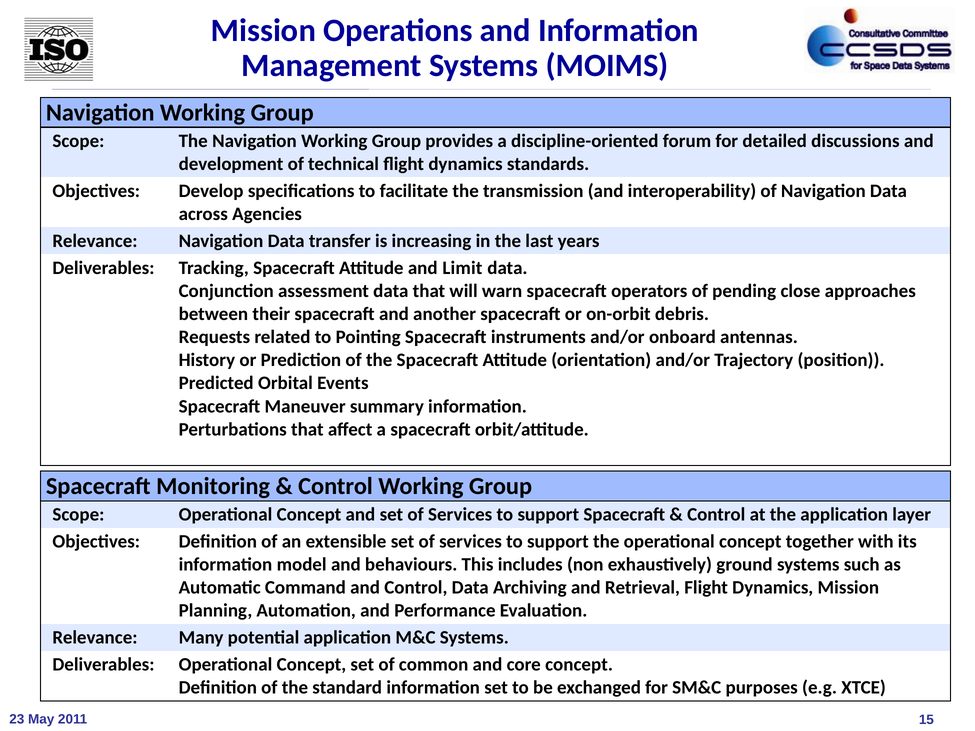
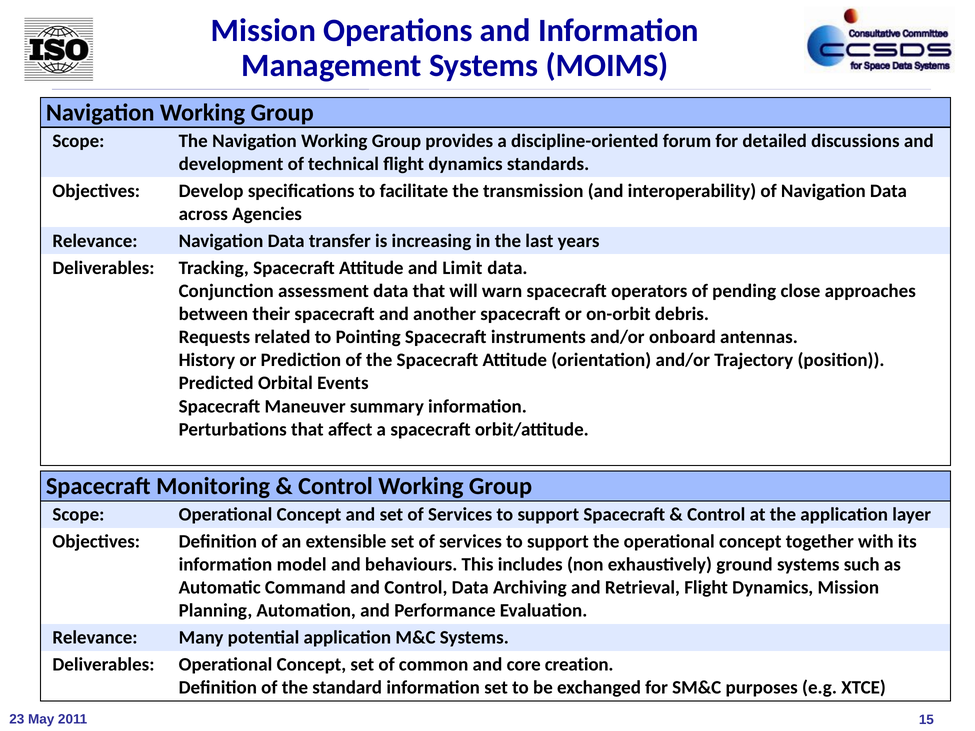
core concept: concept -> creation
